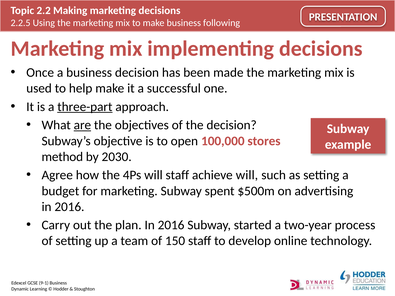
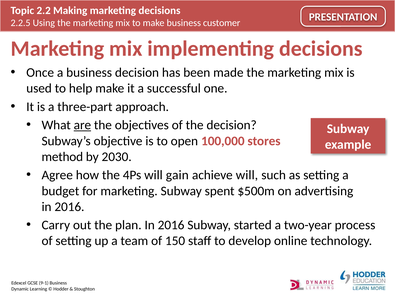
following: following -> customer
three-part underline: present -> none
will staff: staff -> gain
